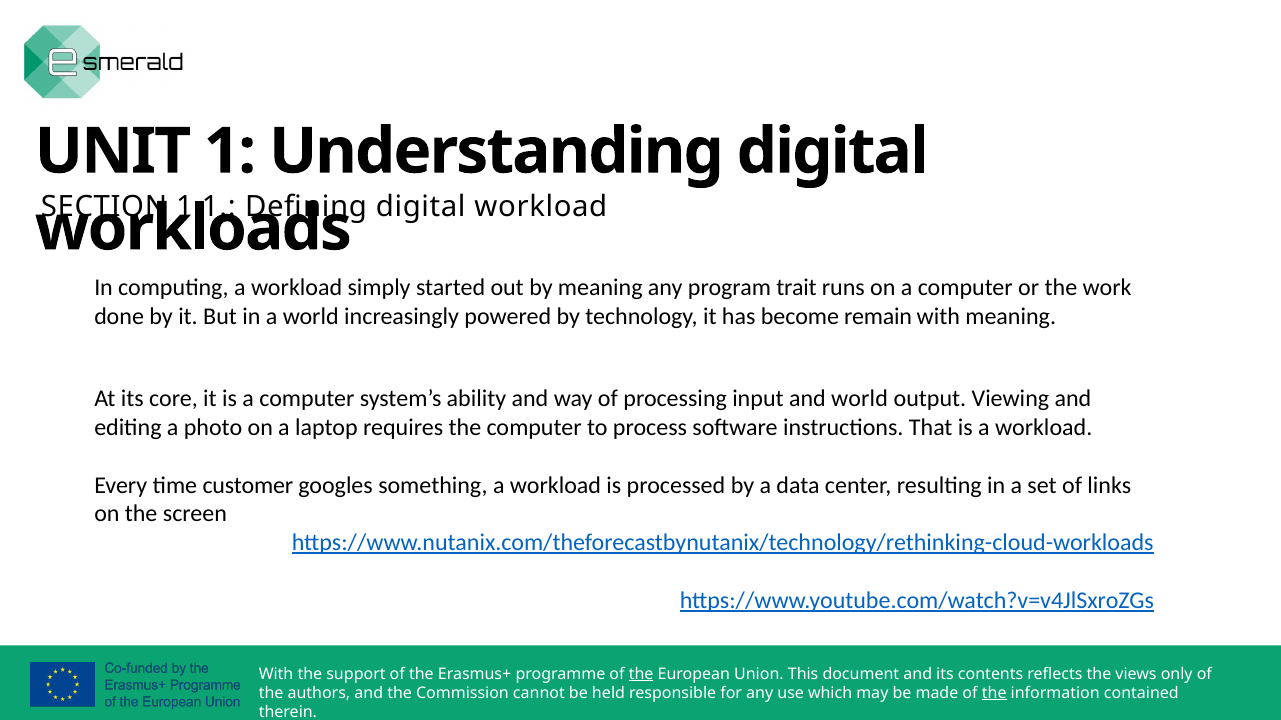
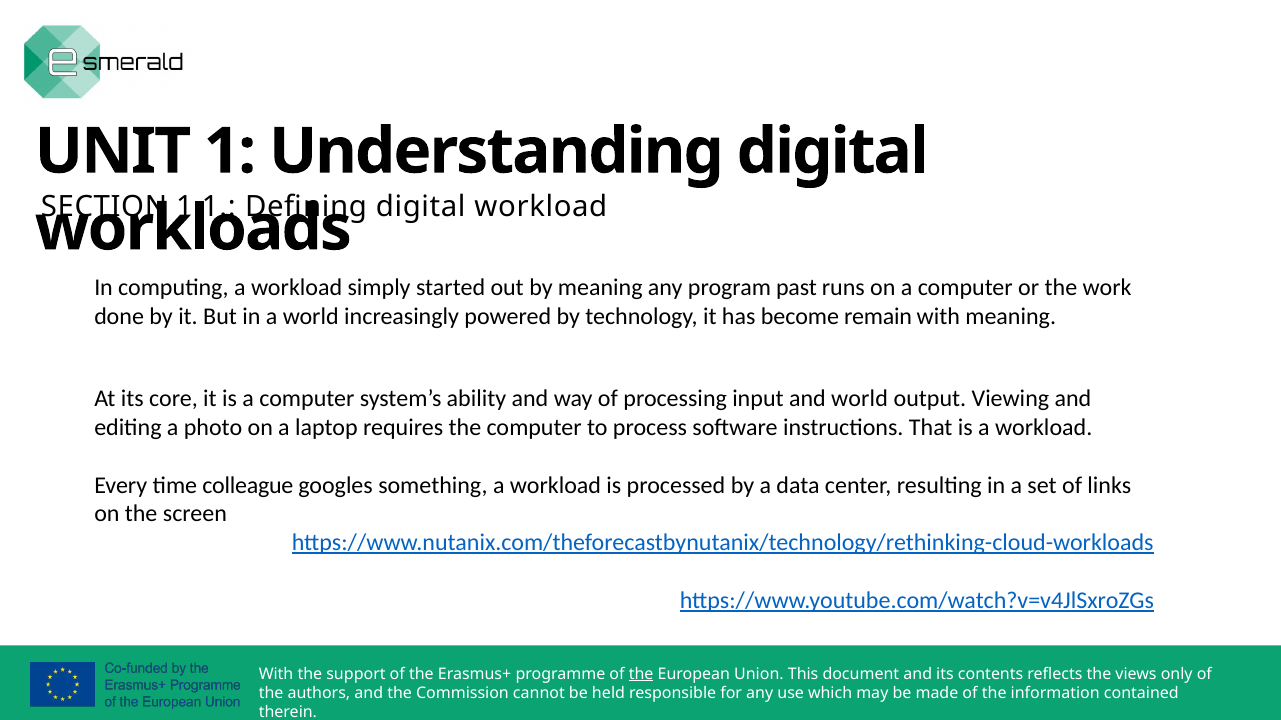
trait: trait -> past
customer: customer -> colleague
the at (994, 694) underline: present -> none
